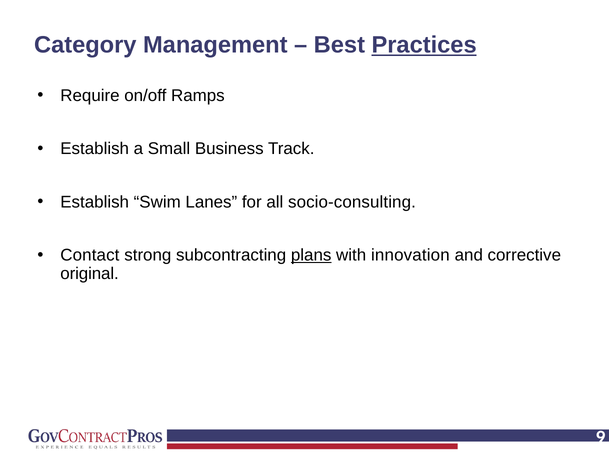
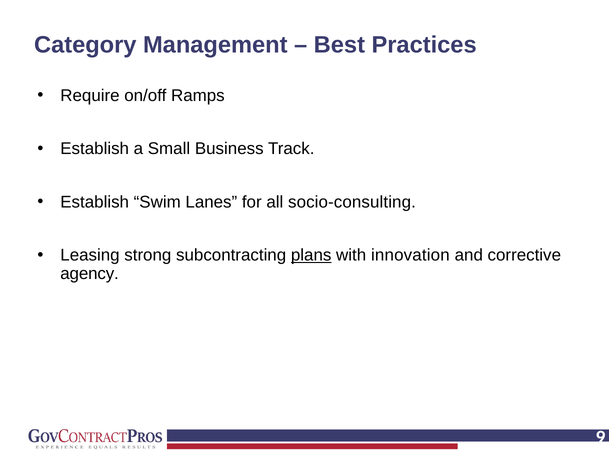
Practices underline: present -> none
Contact: Contact -> Leasing
original: original -> agency
